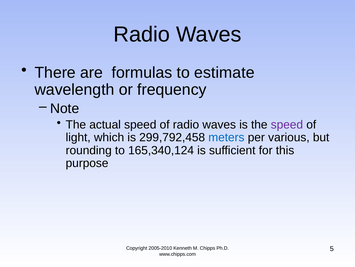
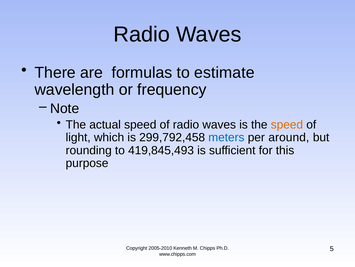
speed at (287, 124) colour: purple -> orange
various: various -> around
165,340,124: 165,340,124 -> 419,845,493
